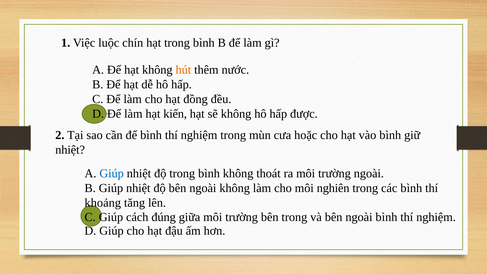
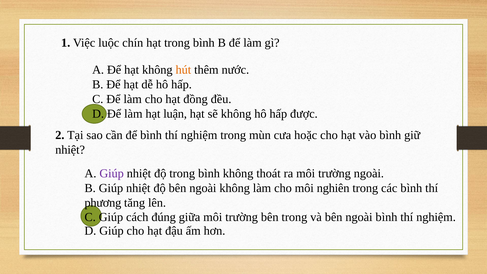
kiến: kiến -> luận
Giúp at (112, 173) colour: blue -> purple
khoảng: khoảng -> phương
